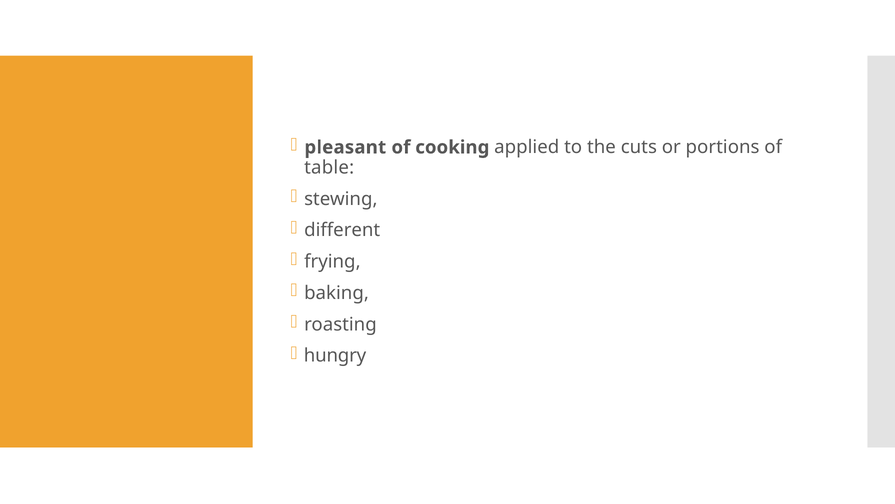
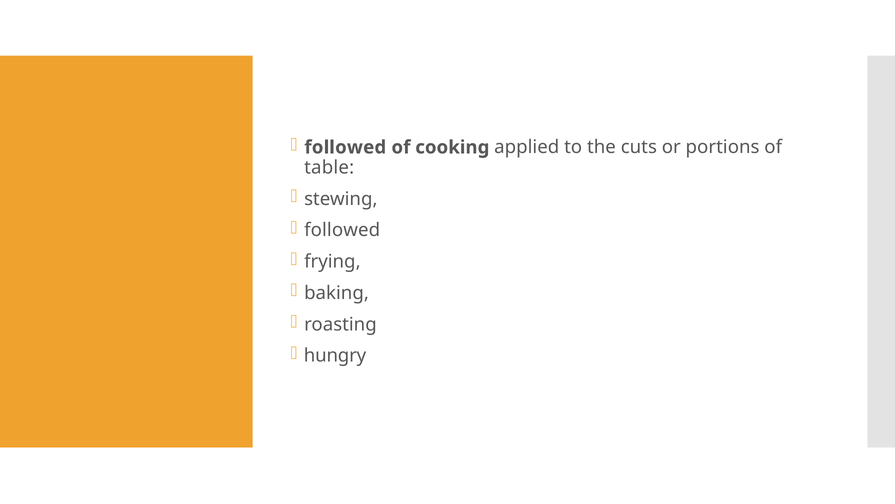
pleasant at (345, 147): pleasant -> followed
different at (342, 230): different -> followed
